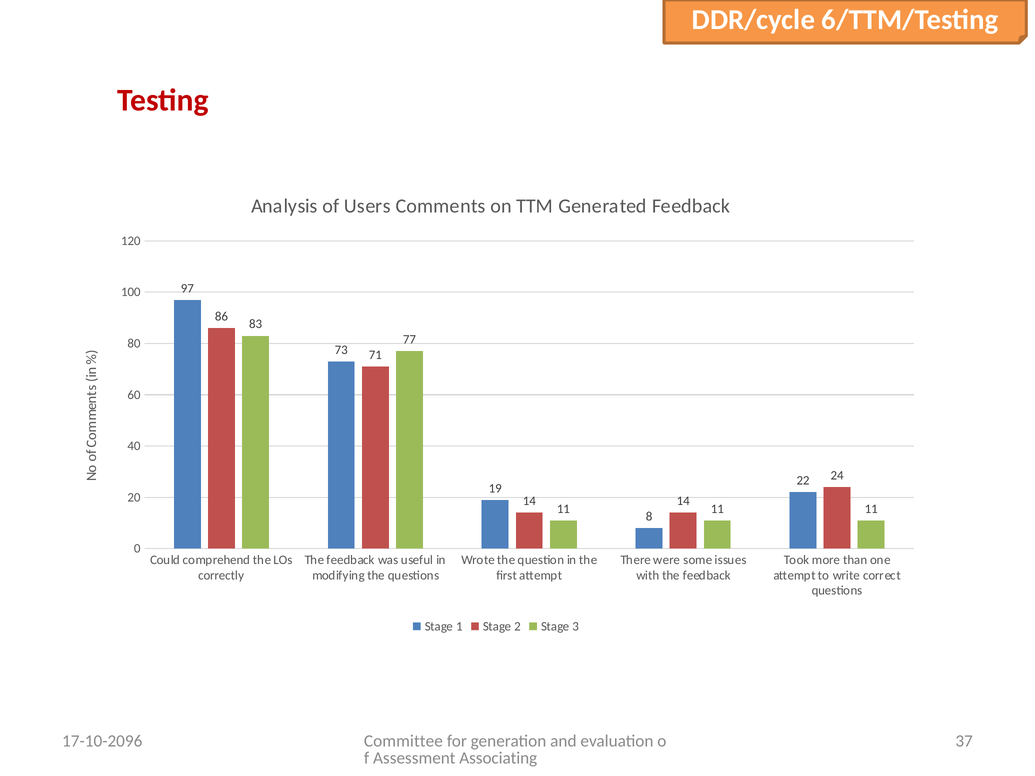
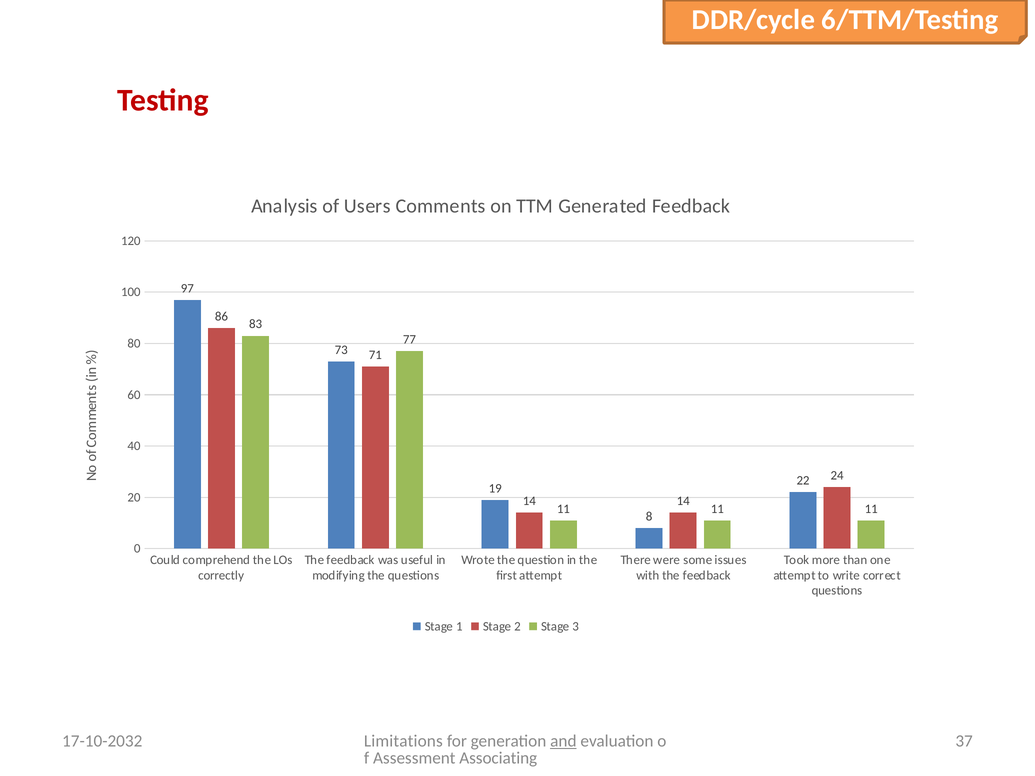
Committee: Committee -> Limitations
and underline: none -> present
17-10-2096: 17-10-2096 -> 17-10-2032
